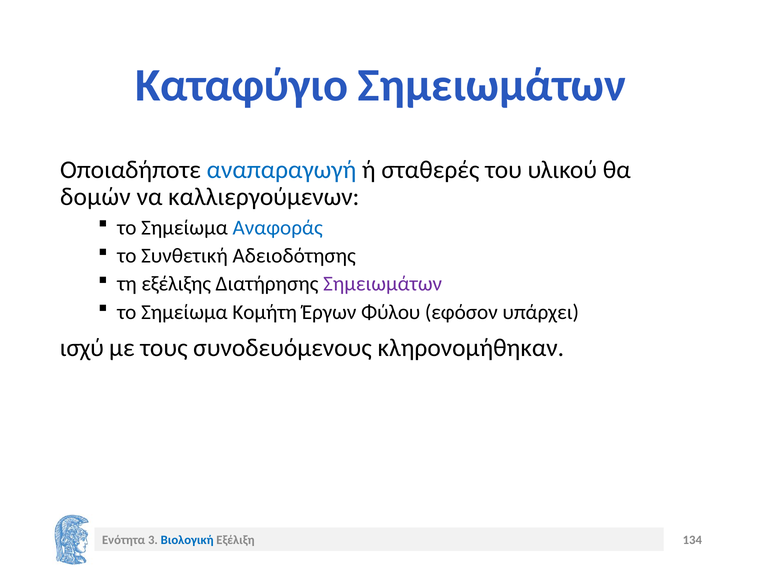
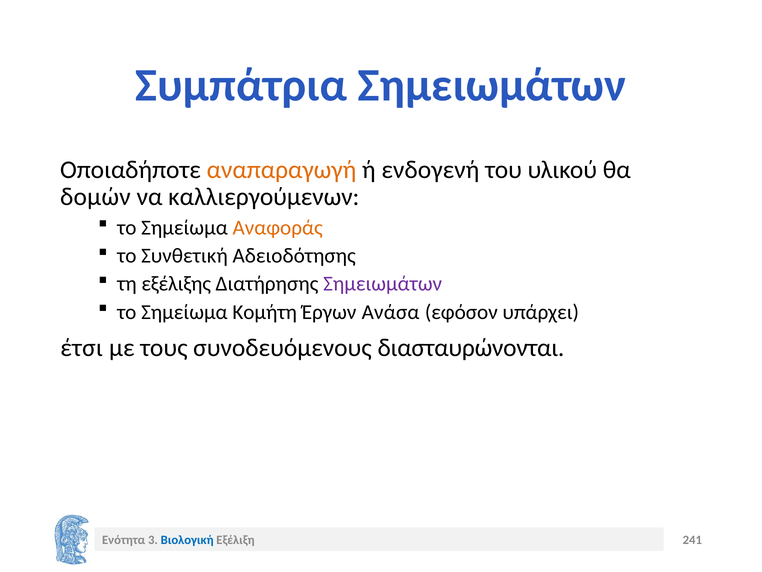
Καταφύγιο: Καταφύγιο -> Συμπάτρια
αναπαραγωγή colour: blue -> orange
σταθερές: σταθερές -> ενδογενή
Αναφοράς colour: blue -> orange
Φύλου: Φύλου -> Ανάσα
ισχύ: ισχύ -> έτσι
κληρονομήθηκαν: κληρονομήθηκαν -> διασταυρώνονται
134: 134 -> 241
